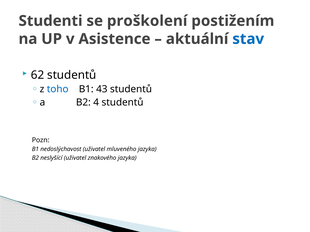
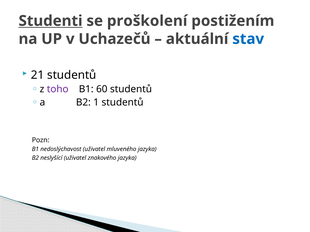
Studenti underline: none -> present
Asistence: Asistence -> Uchazečů
62: 62 -> 21
toho colour: blue -> purple
43: 43 -> 60
4: 4 -> 1
